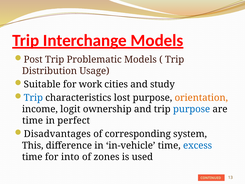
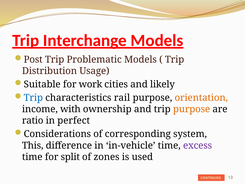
study: study -> likely
lost: lost -> rail
logit: logit -> with
purpose at (192, 109) colour: blue -> orange
time at (33, 120): time -> ratio
Disadvantages: Disadvantages -> Considerations
excess colour: blue -> purple
into: into -> split
